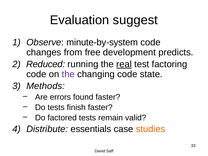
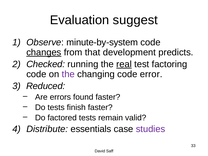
changes underline: none -> present
free: free -> that
Reduced: Reduced -> Checked
state: state -> error
Methods: Methods -> Reduced
studies colour: orange -> purple
